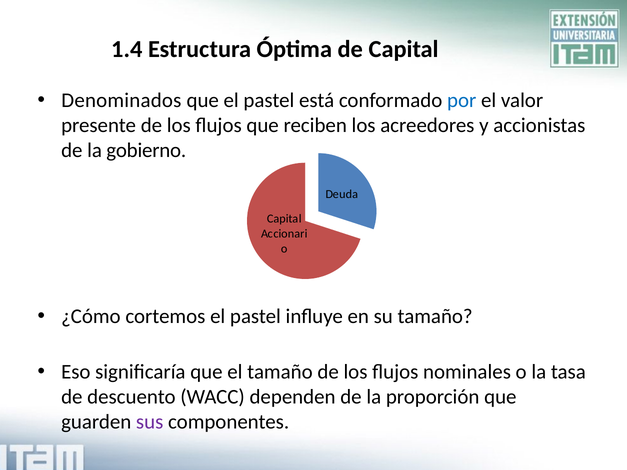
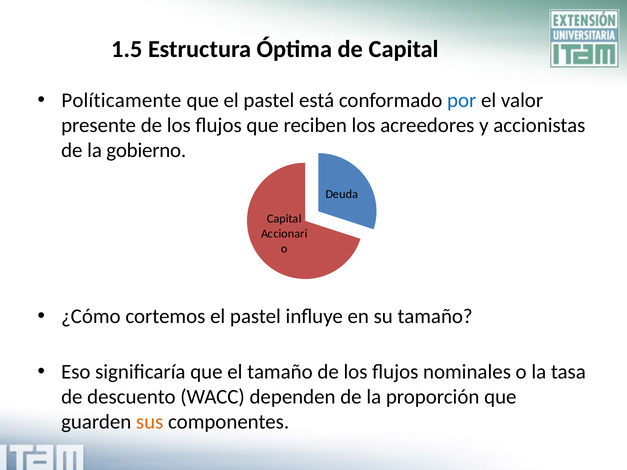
1.4: 1.4 -> 1.5
Denominados: Denominados -> Políticamente
sus colour: purple -> orange
